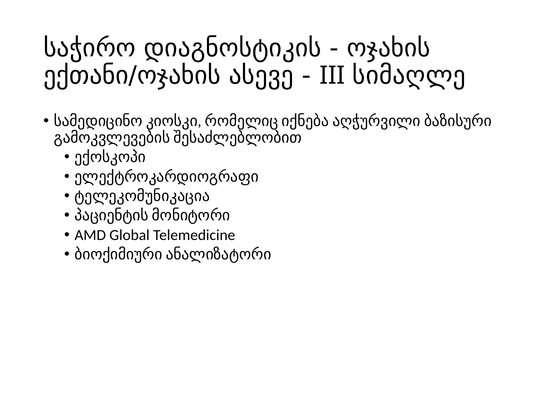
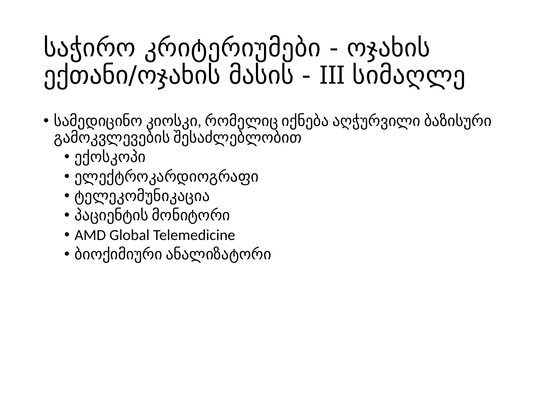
დიაგნოსტიკის: დიაგნოსტიკის -> კრიტერიუმები
ასევე: ასევე -> მასის
